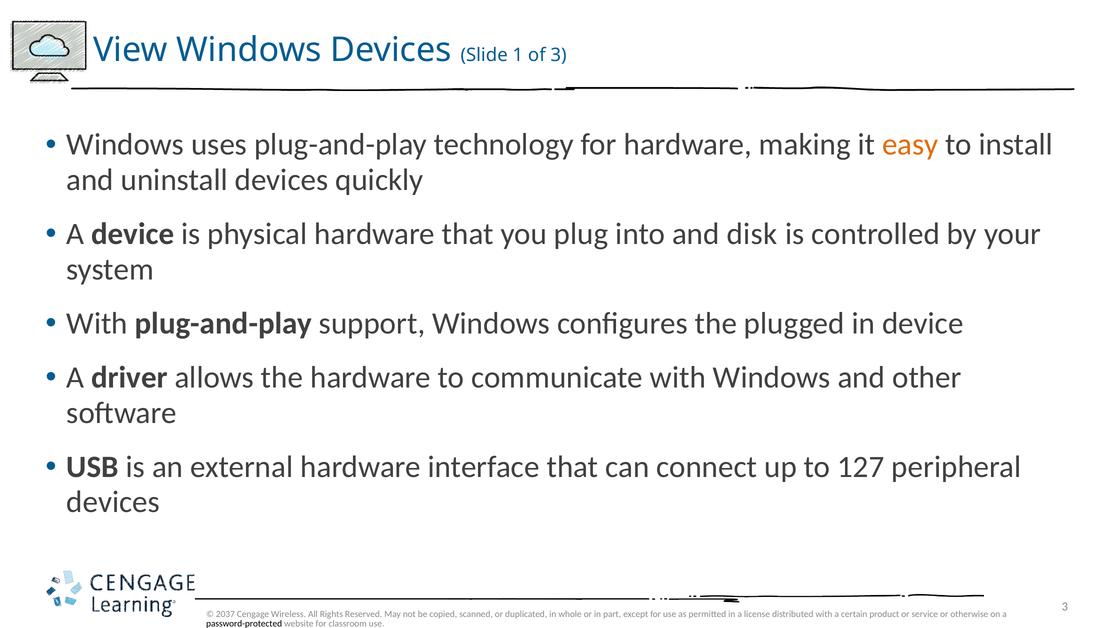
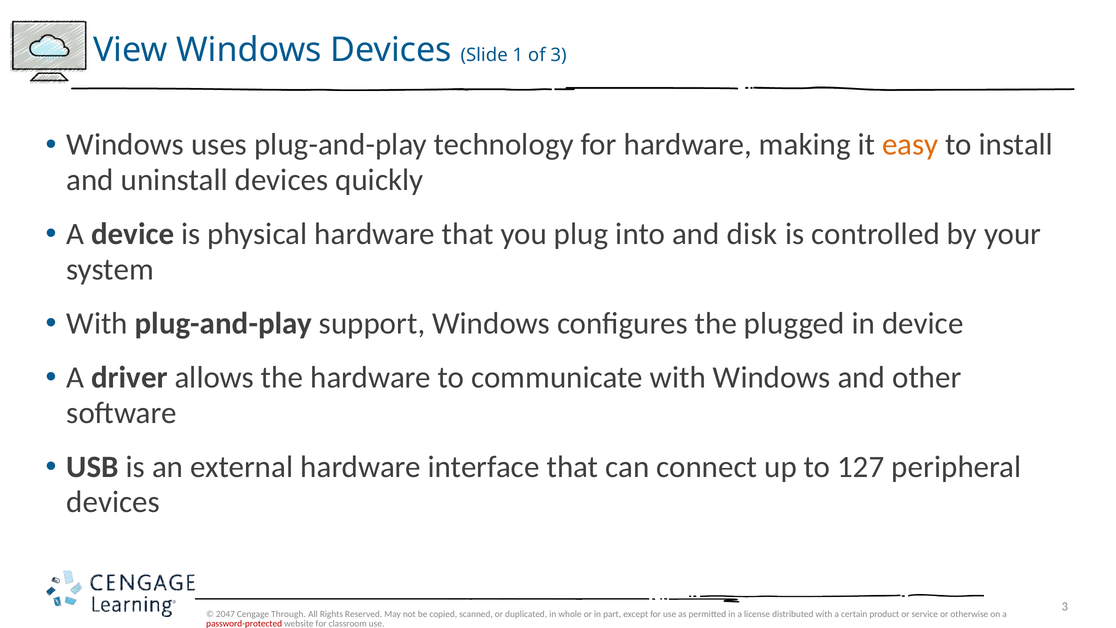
2037: 2037 -> 2047
Wireless: Wireless -> Through
password-protected colour: black -> red
